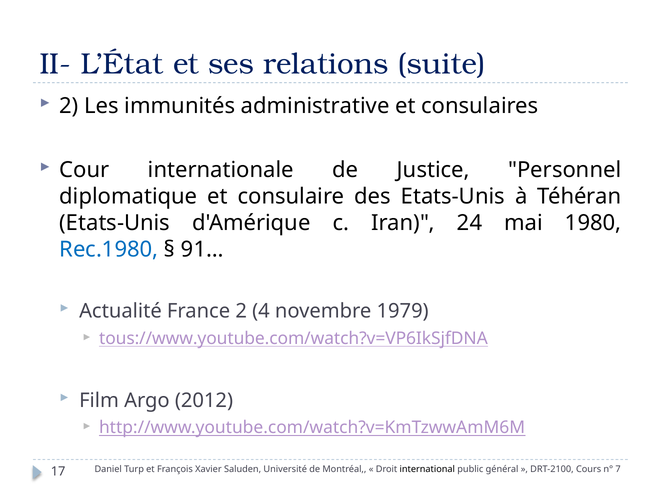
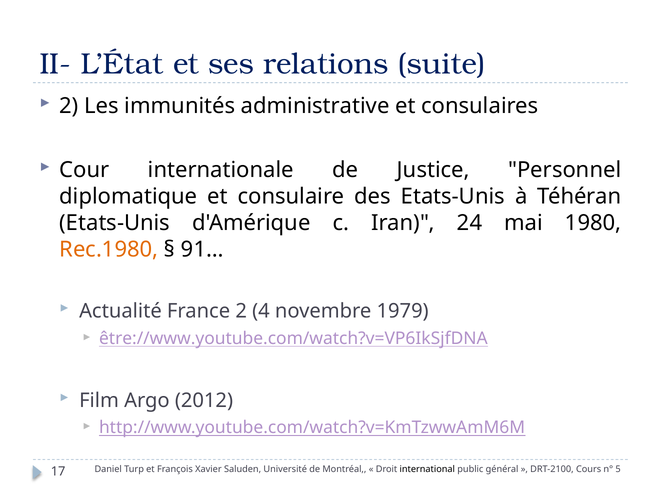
Rec.1980 colour: blue -> orange
tous://www.youtube.com/watch?v=VP6IkSjfDNA: tous://www.youtube.com/watch?v=VP6IkSjfDNA -> être://www.youtube.com/watch?v=VP6IkSjfDNA
7: 7 -> 5
